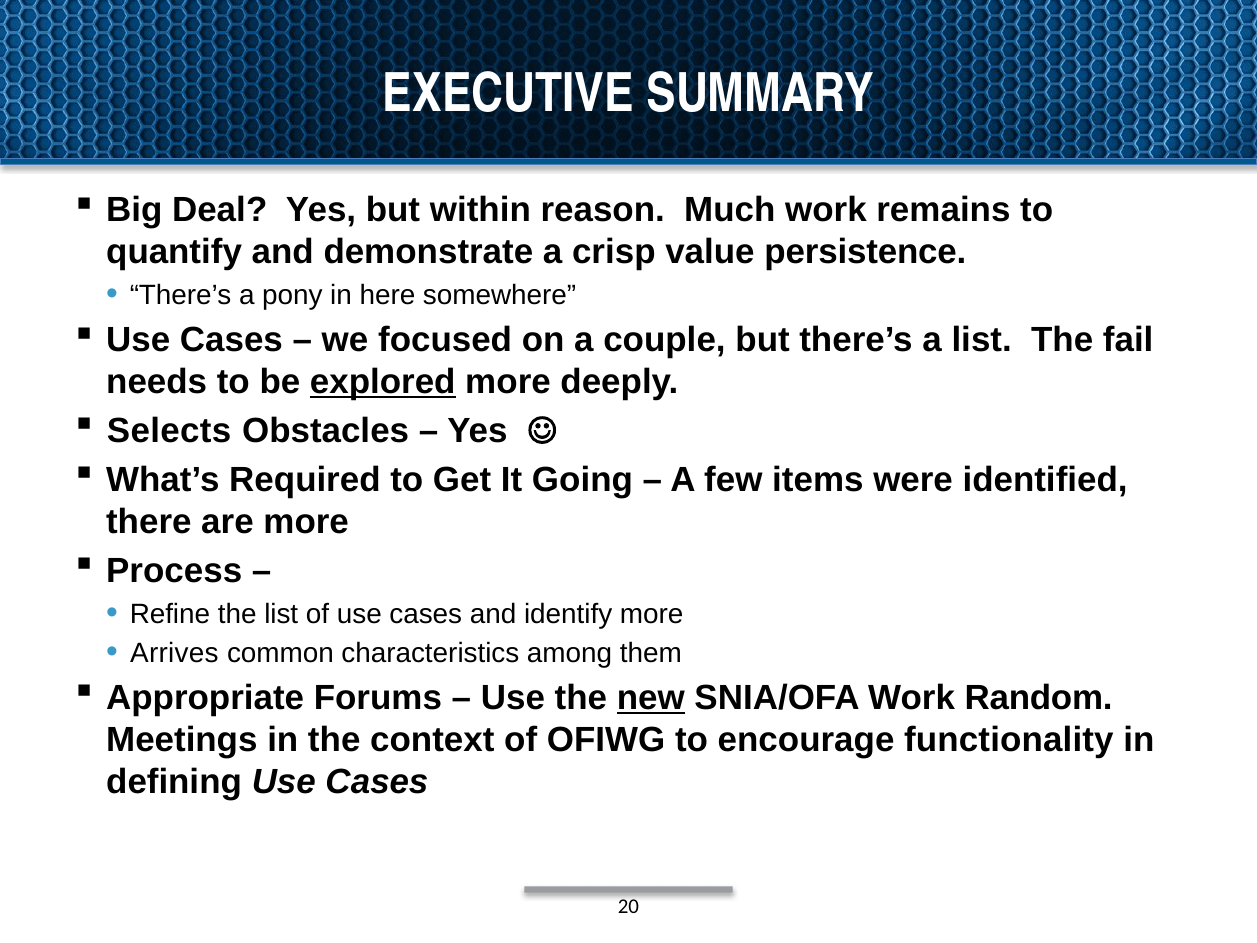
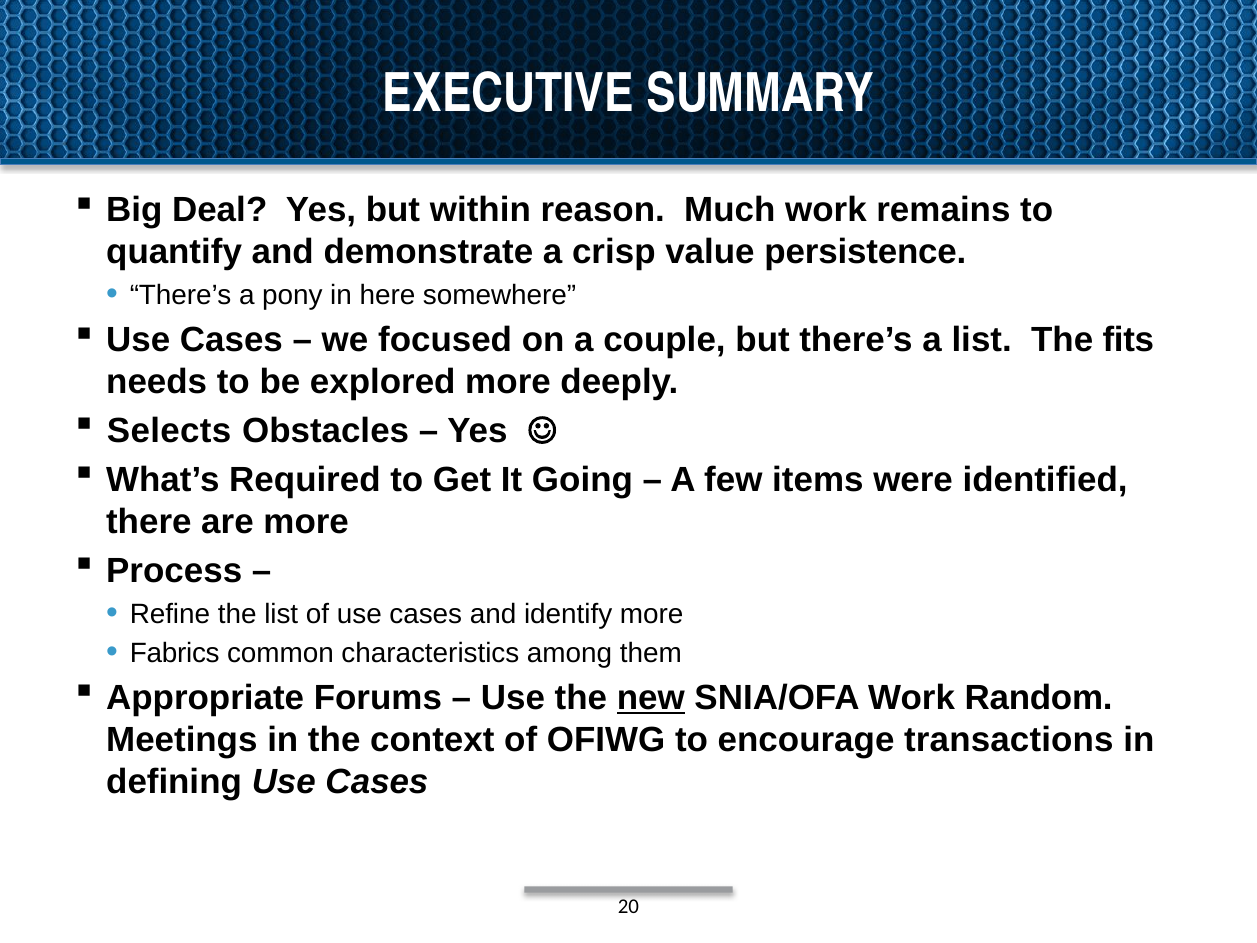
fail: fail -> fits
explored underline: present -> none
Arrives: Arrives -> Fabrics
functionality: functionality -> transactions
